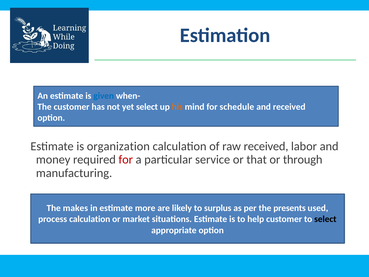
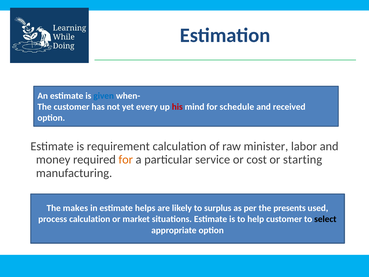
yet select: select -> every
his colour: orange -> red
organization: organization -> requirement
raw received: received -> minister
for at (126, 160) colour: red -> orange
that: that -> cost
through: through -> starting
more: more -> helps
